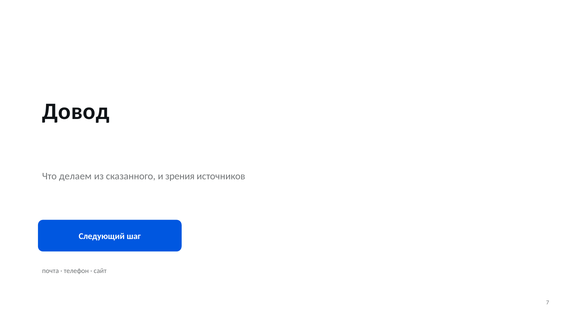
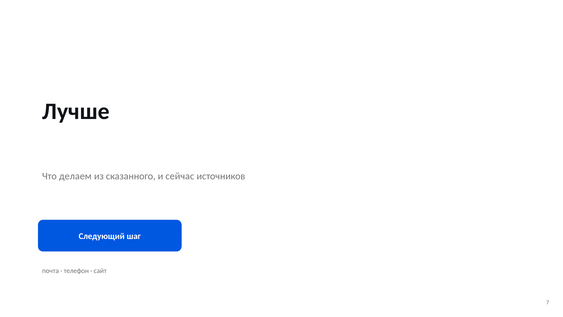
Довод: Довод -> Лучше
зрения: зрения -> сейчас
